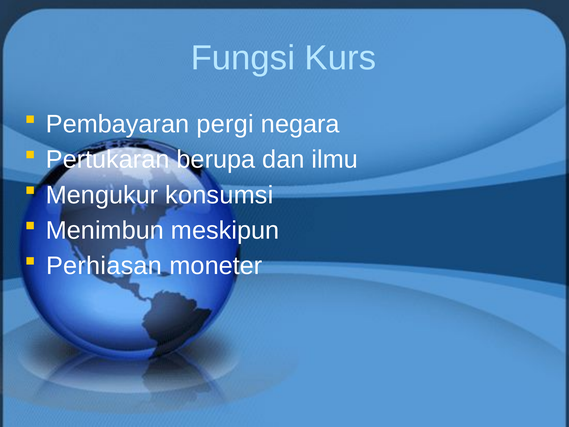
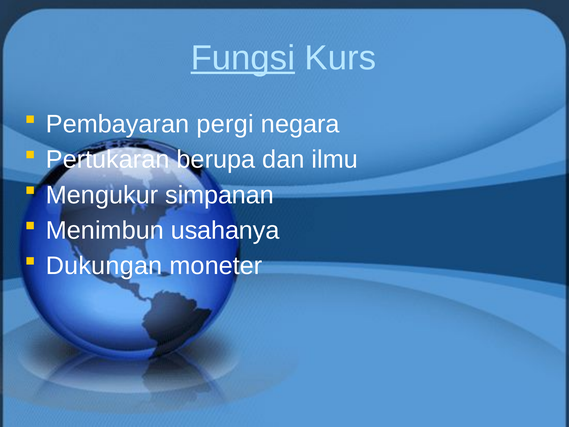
Fungsi underline: none -> present
konsumsi: konsumsi -> simpanan
meskipun: meskipun -> usahanya
Perhiasan: Perhiasan -> Dukungan
